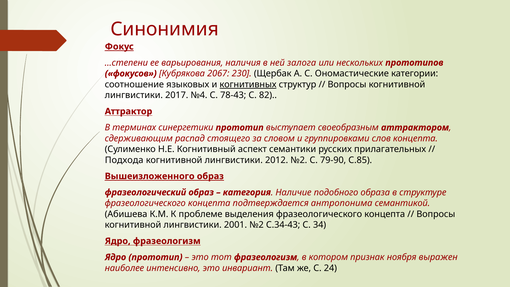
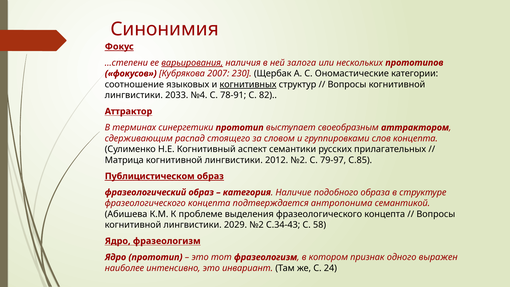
варьирования underline: none -> present
2067: 2067 -> 2007
2017: 2017 -> 2033
78-43: 78-43 -> 78-91
Подхода: Подхода -> Матрица
79-90: 79-90 -> 79-97
Вышеизложенного: Вышеизложенного -> Публицистическом
2001: 2001 -> 2029
34: 34 -> 58
ноября: ноября -> одного
